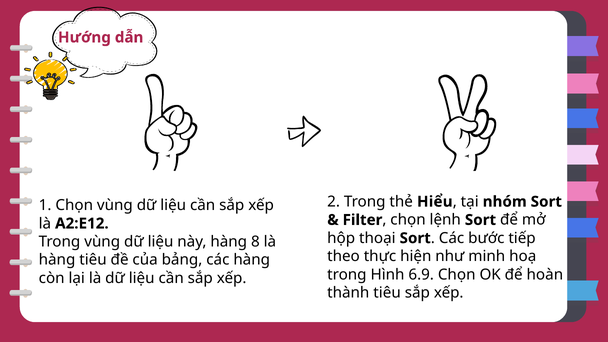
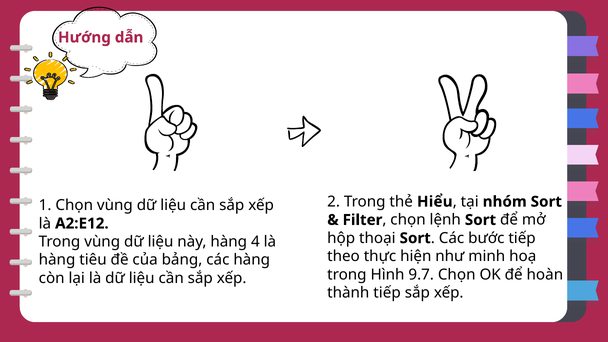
8: 8 -> 4
6.9: 6.9 -> 9.7
thành tiêu: tiêu -> tiếp
